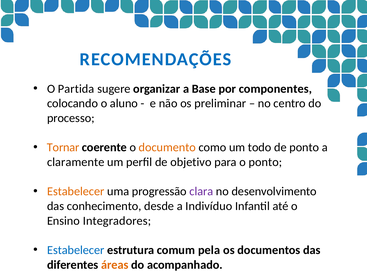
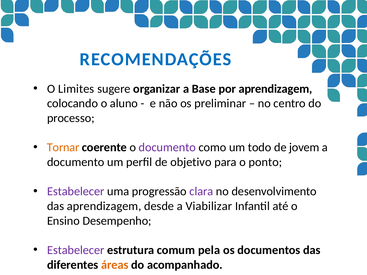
Partida: Partida -> Limites
por componentes: componentes -> aprendizagem
documento at (167, 148) colour: orange -> purple
de ponto: ponto -> jovem
claramente at (76, 162): claramente -> documento
Estabelecer at (76, 192) colour: orange -> purple
das conhecimento: conhecimento -> aprendizagem
Indivíduo: Indivíduo -> Viabilizar
Integradores: Integradores -> Desempenho
Estabelecer at (76, 250) colour: blue -> purple
